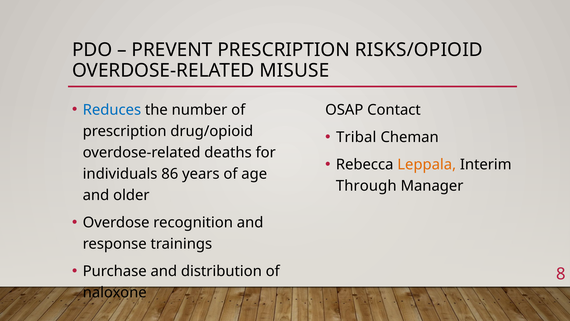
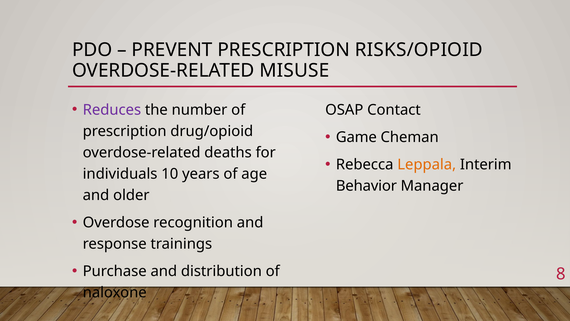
Reduces colour: blue -> purple
Tribal: Tribal -> Game
86: 86 -> 10
Through: Through -> Behavior
